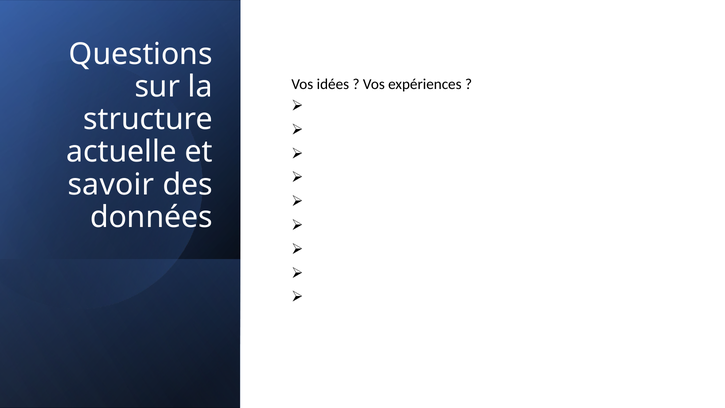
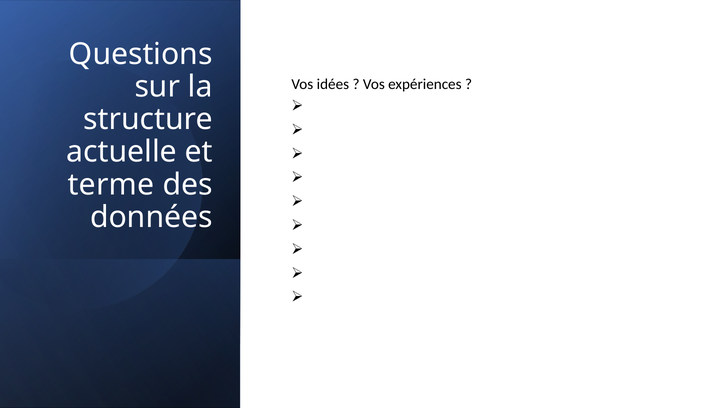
savoir: savoir -> terme
